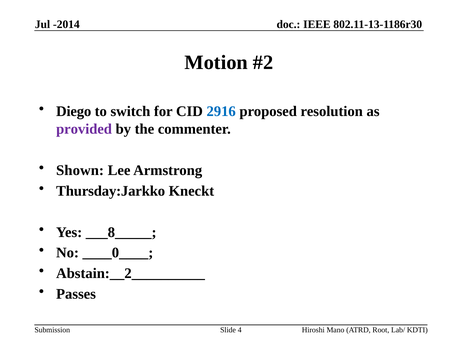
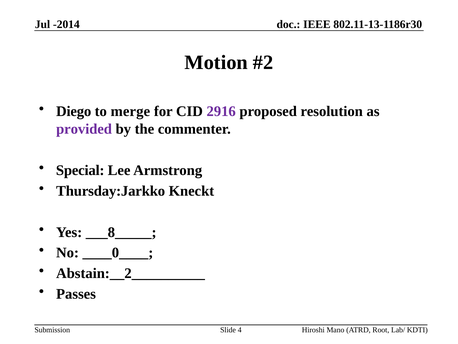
switch: switch -> merge
2916 colour: blue -> purple
Shown: Shown -> Special
